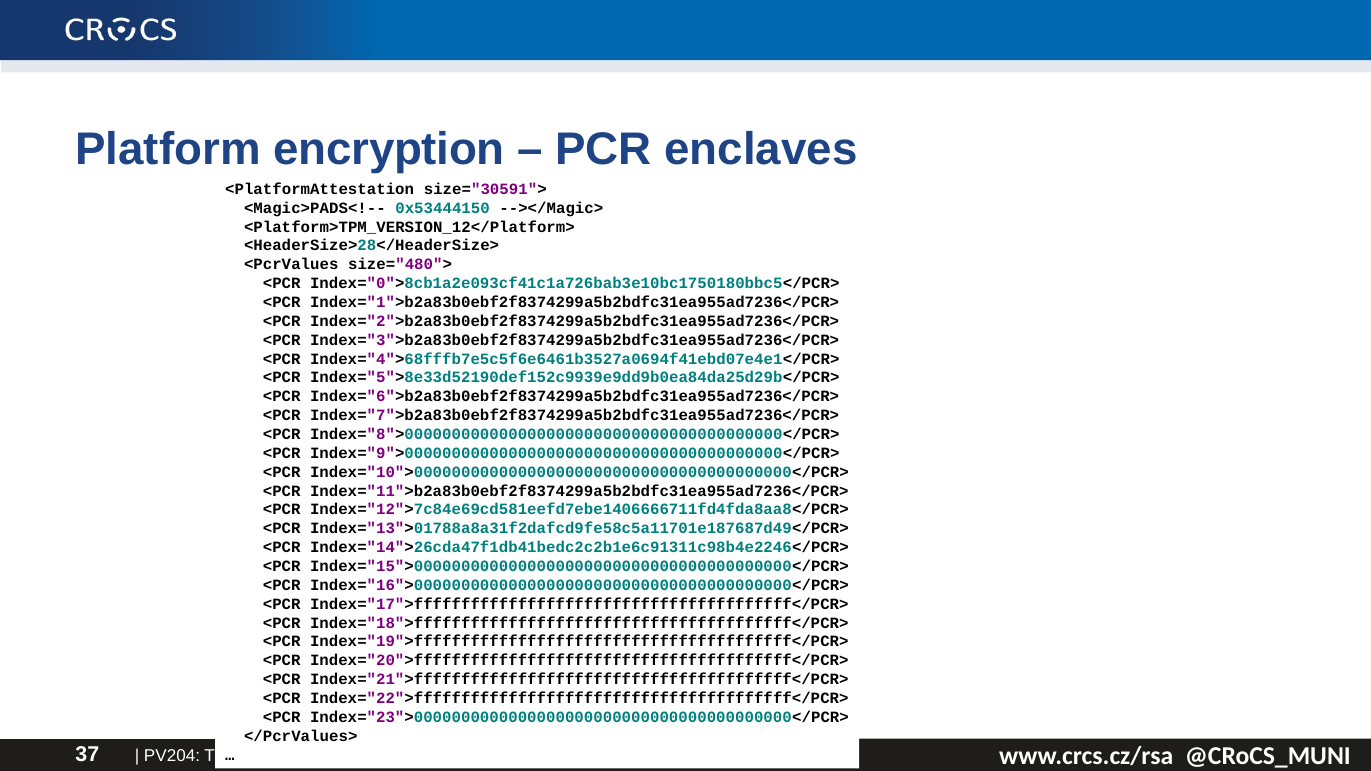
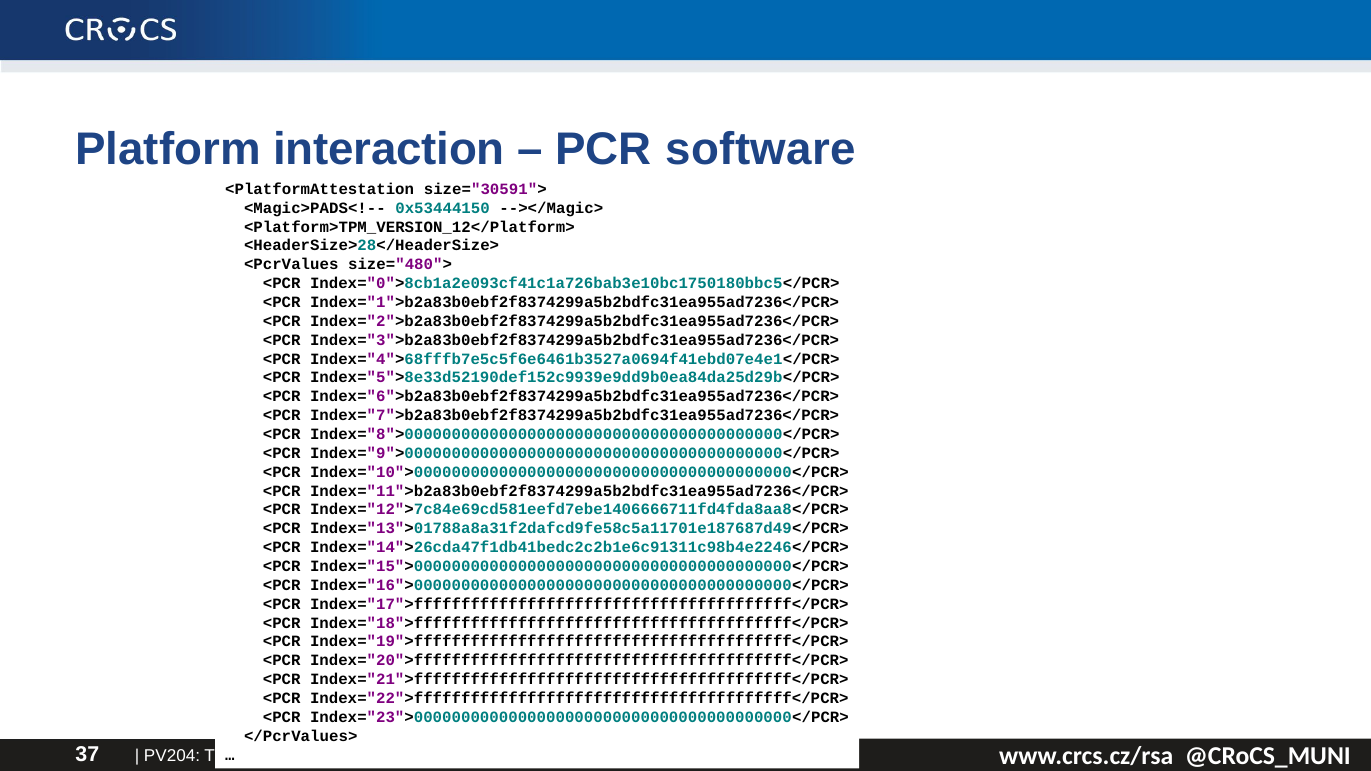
encryption: encryption -> interaction
enclaves: enclaves -> software
